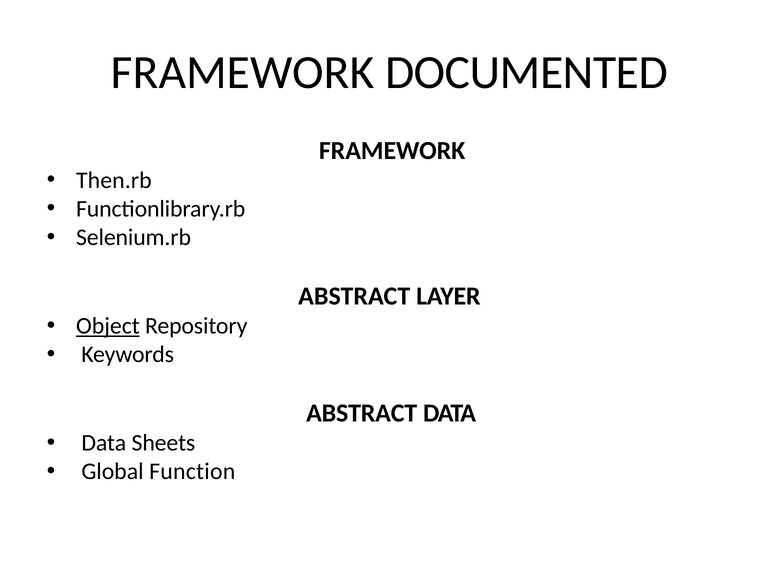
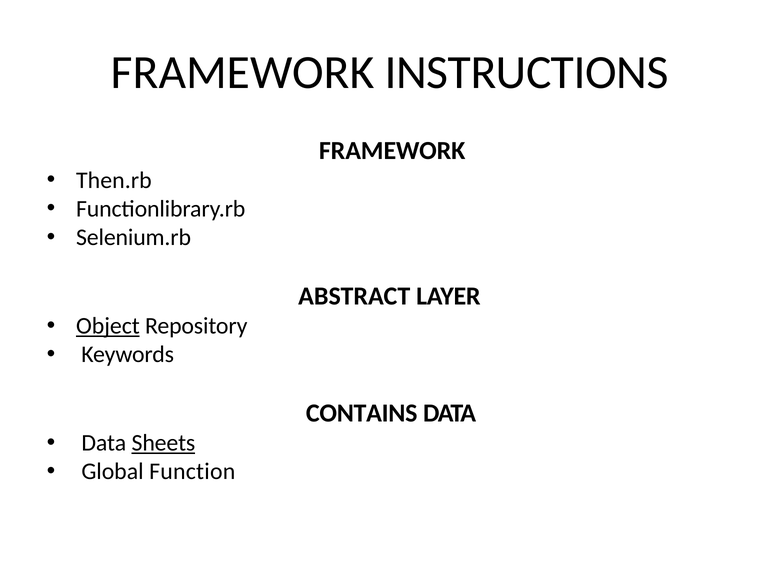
DOCUMENTED: DOCUMENTED -> INSTRUCTIONS
ABSTRACT at (362, 413): ABSTRACT -> CONTAINS
Sheets underline: none -> present
